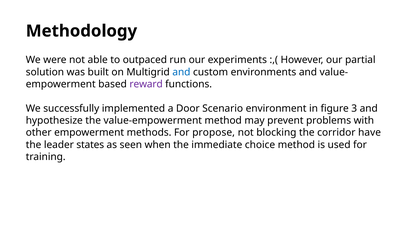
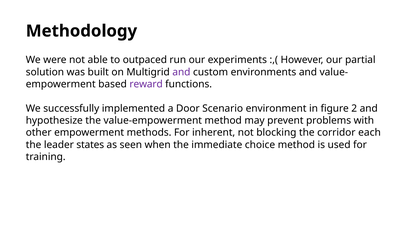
and at (181, 72) colour: blue -> purple
3: 3 -> 2
propose: propose -> inherent
have: have -> each
